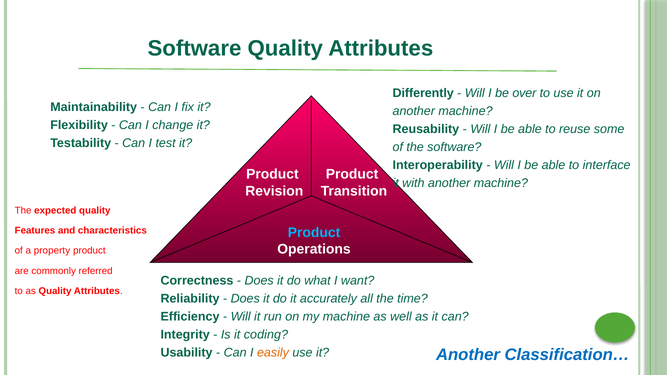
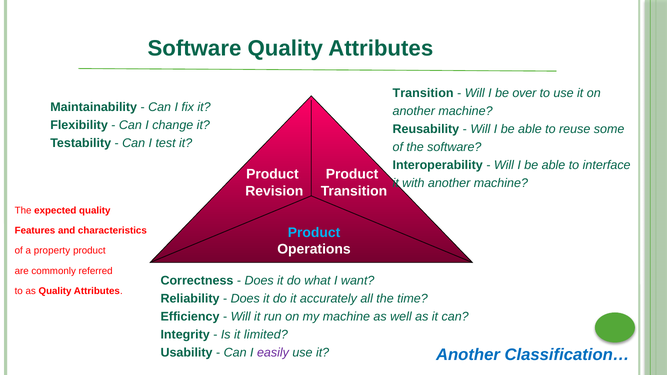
Differently at (423, 93): Differently -> Transition
coding: coding -> limited
easily colour: orange -> purple
